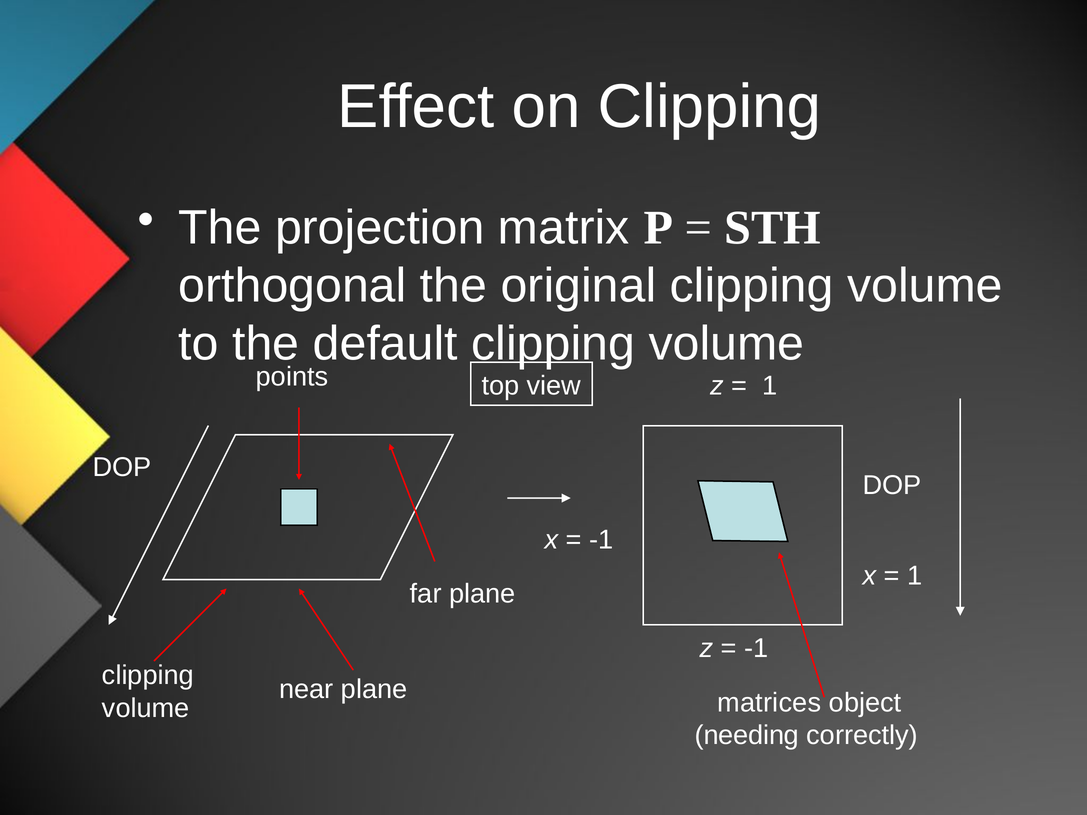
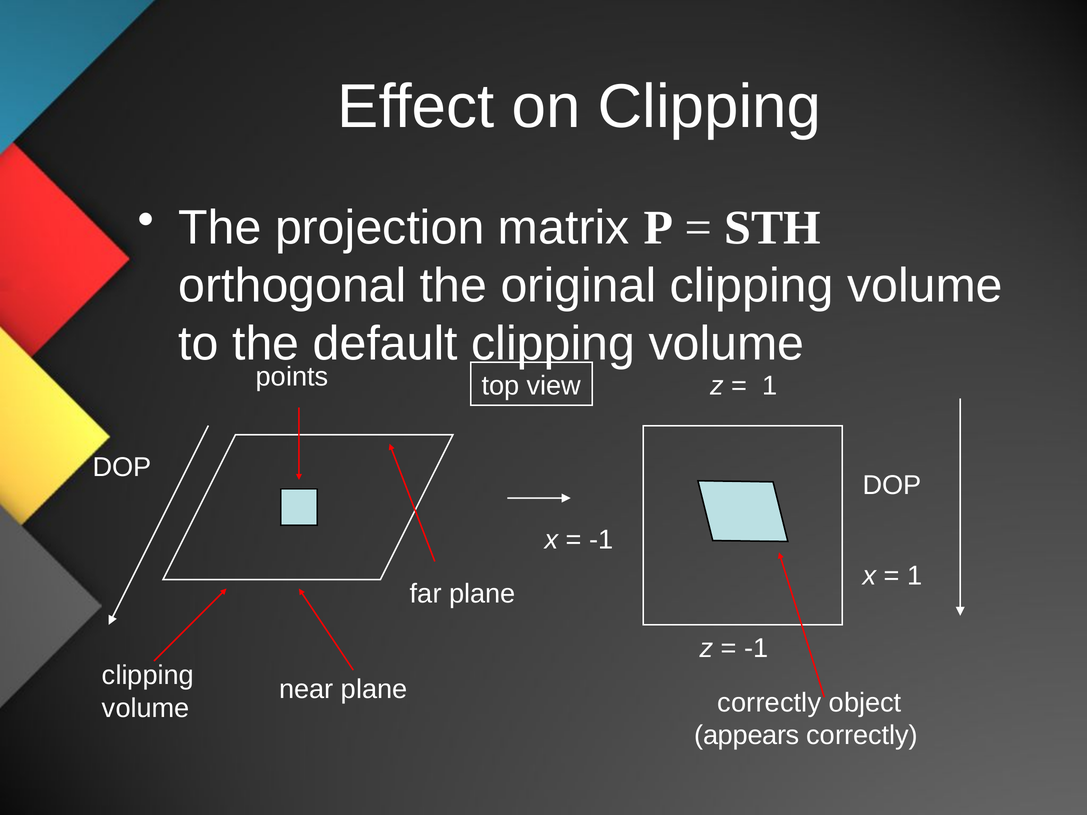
matrices at (769, 703): matrices -> correctly
needing: needing -> appears
